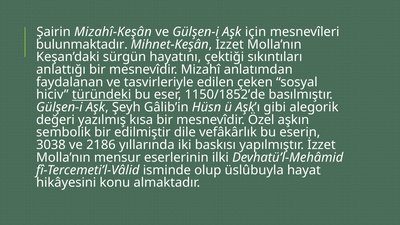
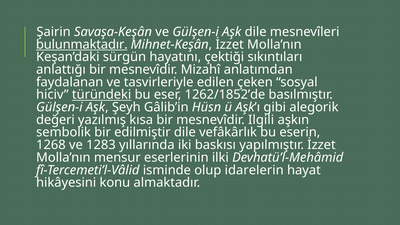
Mizahî-Keşân: Mizahî-Keşân -> Savaşa-Keşân
Aşk için: için -> dile
bulunmaktadır underline: none -> present
1150/1852’de: 1150/1852’de -> 1262/1852’de
Özel: Özel -> Ilgili
3038: 3038 -> 1268
2186: 2186 -> 1283
üslûbuyla: üslûbuyla -> idarelerin
